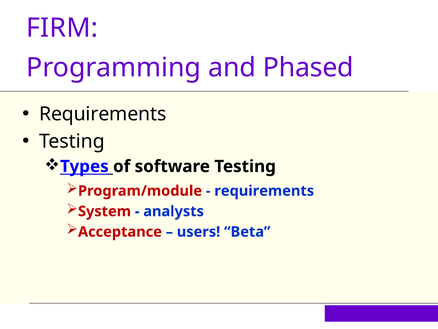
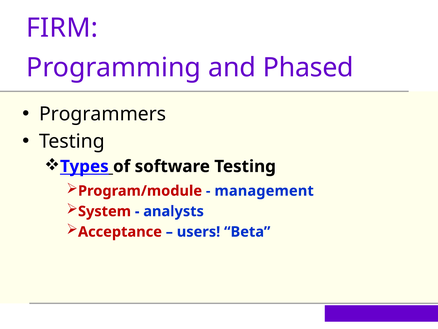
Requirements at (103, 114): Requirements -> Programmers
requirements at (264, 191): requirements -> management
